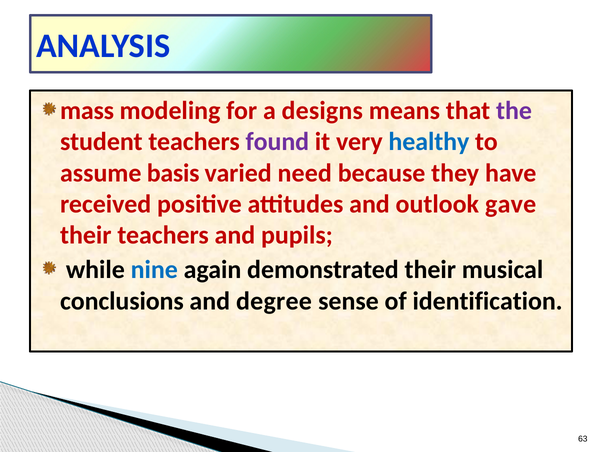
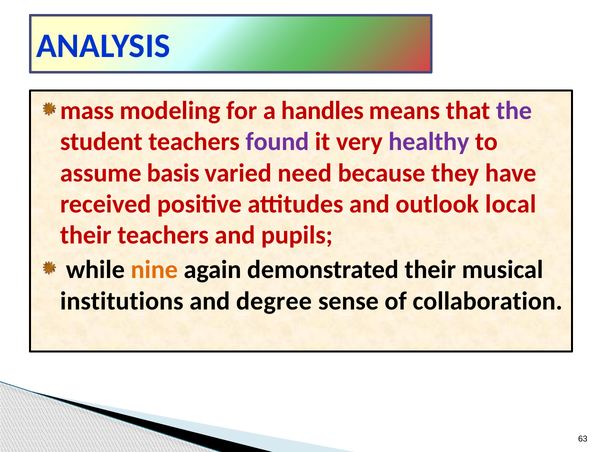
designs: designs -> handles
healthy colour: blue -> purple
gave: gave -> local
nine colour: blue -> orange
conclusions: conclusions -> institutions
identification: identification -> collaboration
